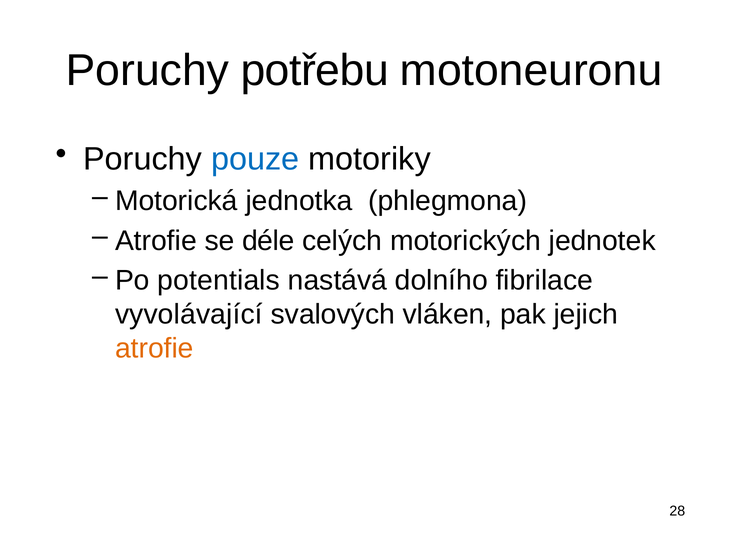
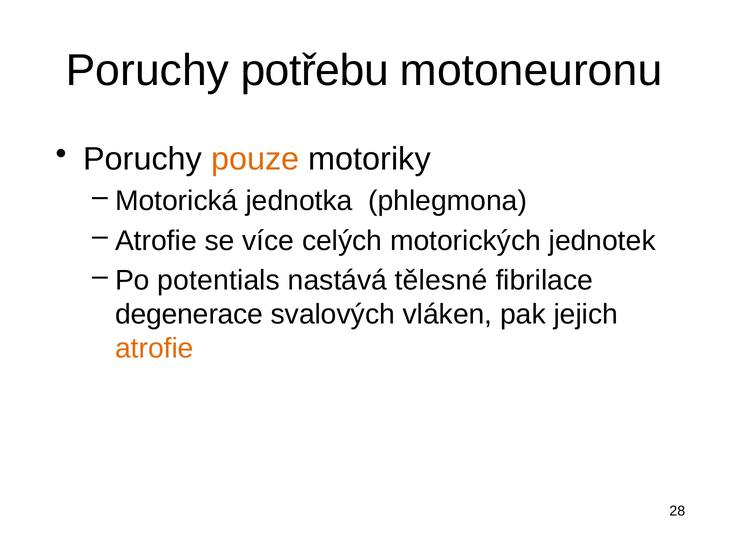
pouze colour: blue -> orange
déle: déle -> více
dolního: dolního -> tělesné
vyvolávající: vyvolávající -> degenerace
